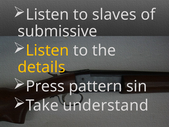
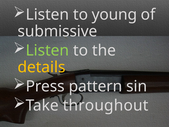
slaves: slaves -> young
Listen at (47, 50) colour: yellow -> light green
understand: understand -> throughout
